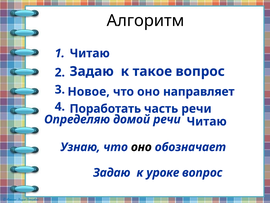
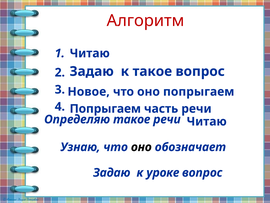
Алгоритм colour: black -> red
оно направляет: направляет -> попрыгаем
4 Поработать: Поработать -> Попрыгаем
Определяю домой: домой -> такое
